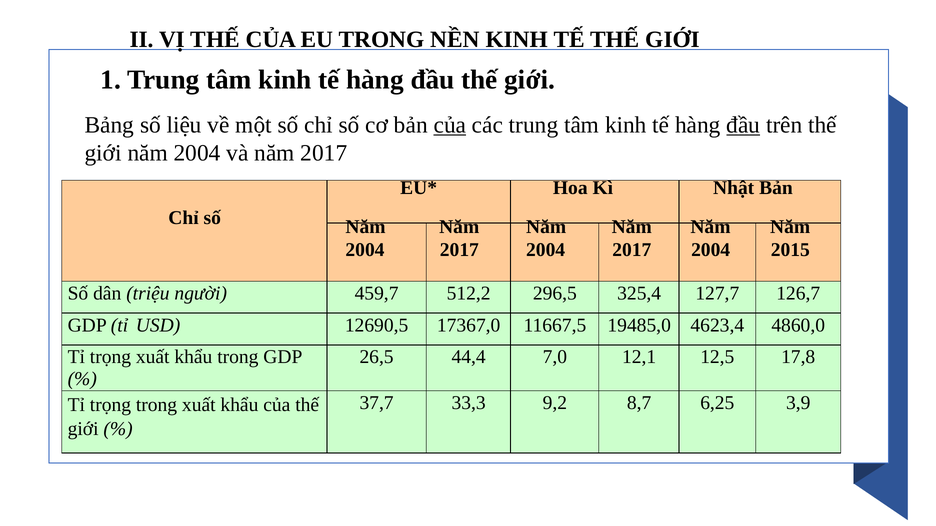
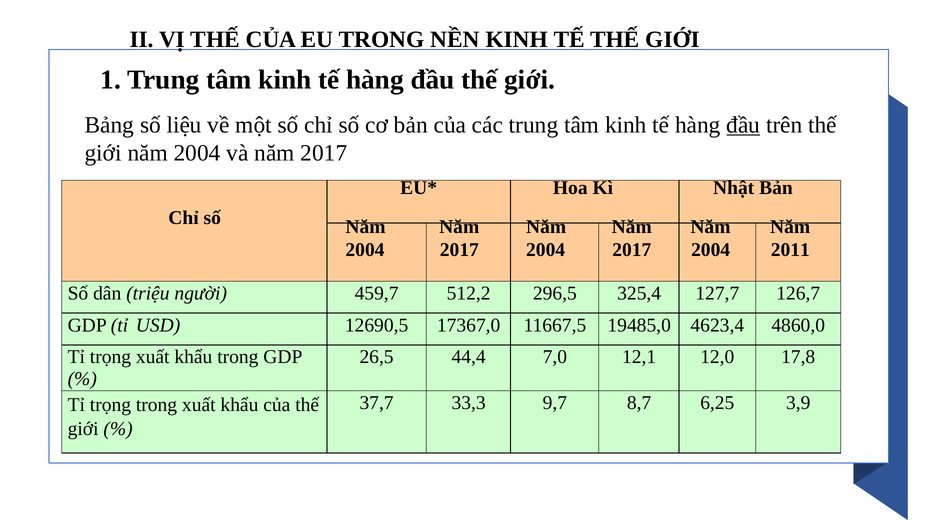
của at (450, 125) underline: present -> none
2015: 2015 -> 2011
12,5: 12,5 -> 12,0
9,2: 9,2 -> 9,7
